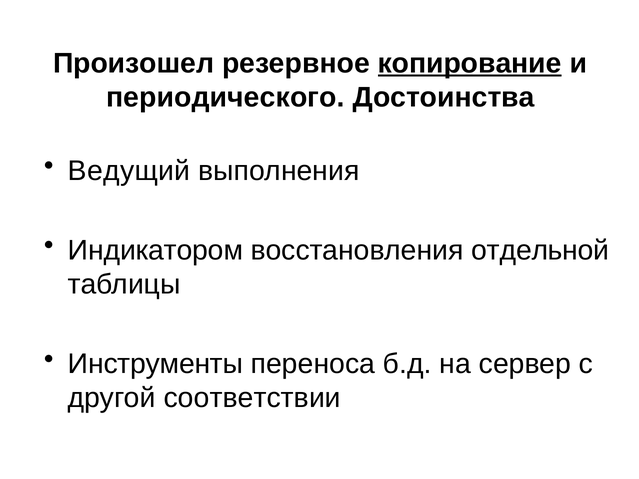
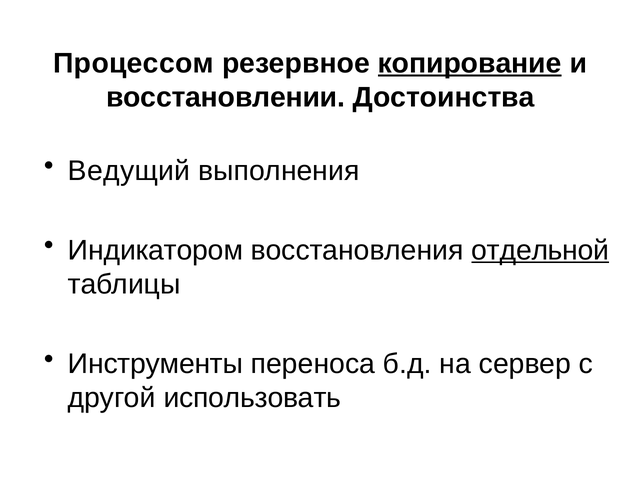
Произошел: Произошел -> Процессом
периодического: периодического -> восстановлении
отдельной underline: none -> present
соответствии: соответствии -> использовать
